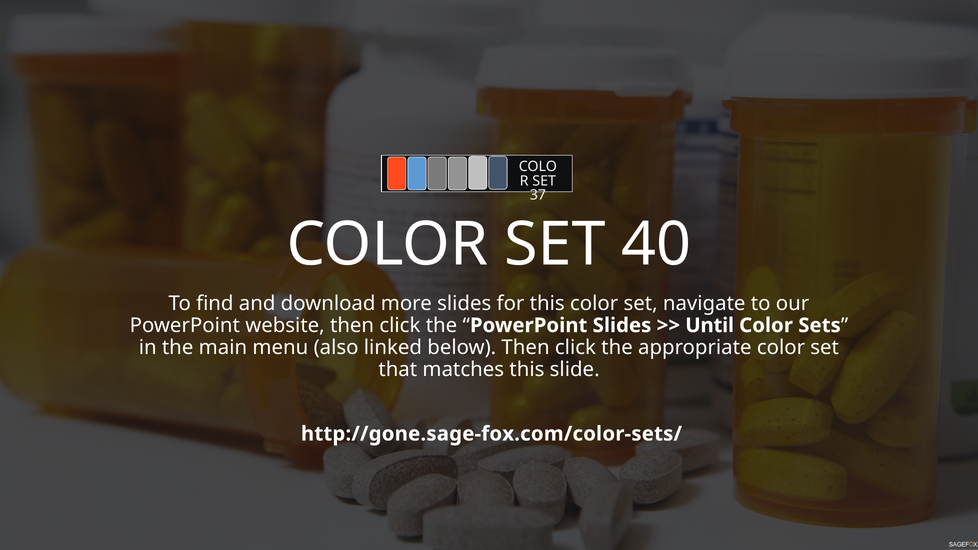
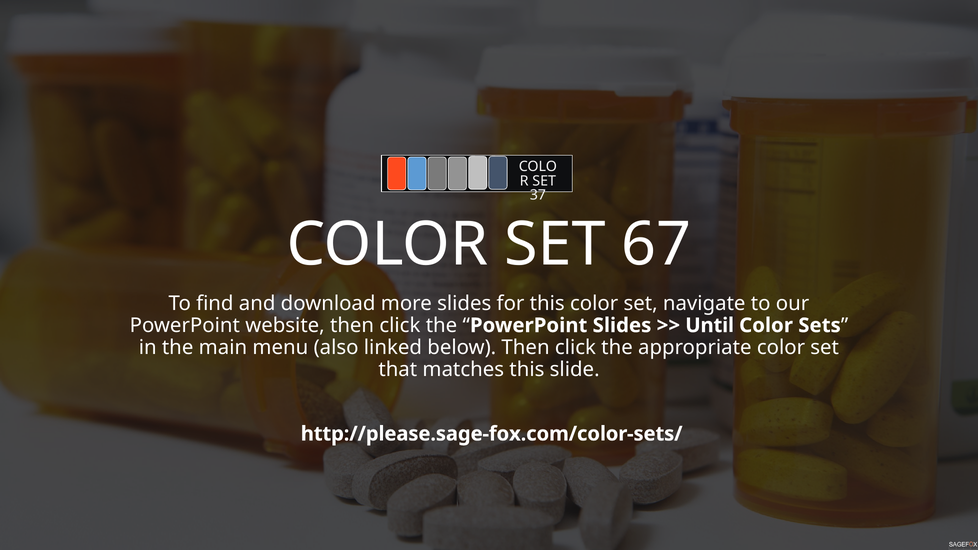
40: 40 -> 67
http://gone.sage-fox.com/color-sets/: http://gone.sage-fox.com/color-sets/ -> http://please.sage-fox.com/color-sets/
